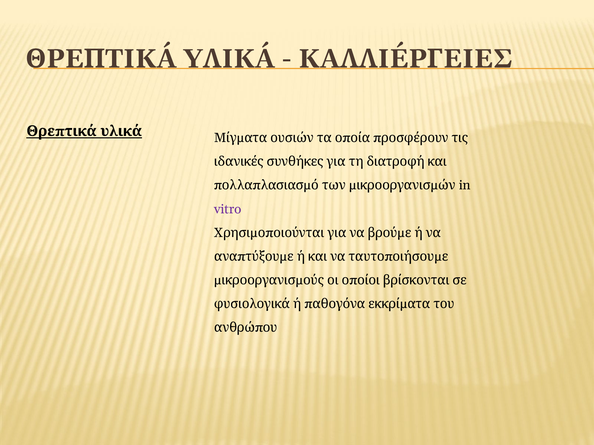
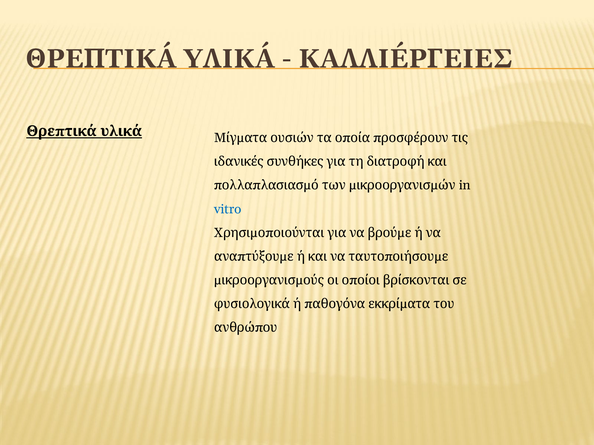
vitro colour: purple -> blue
